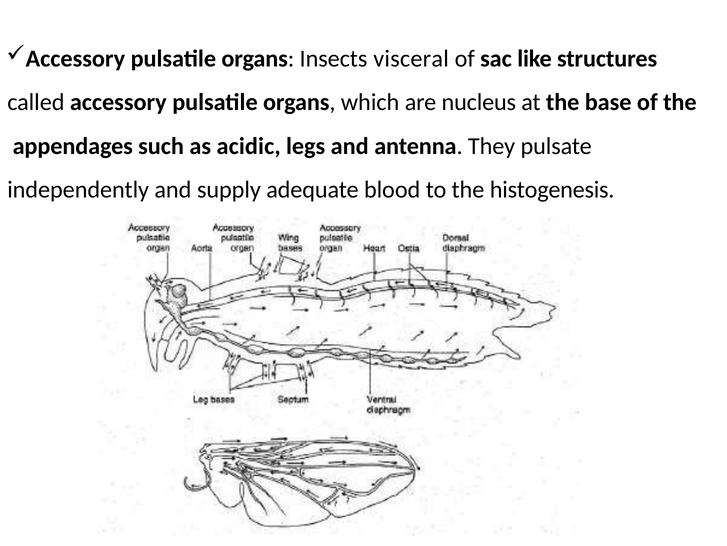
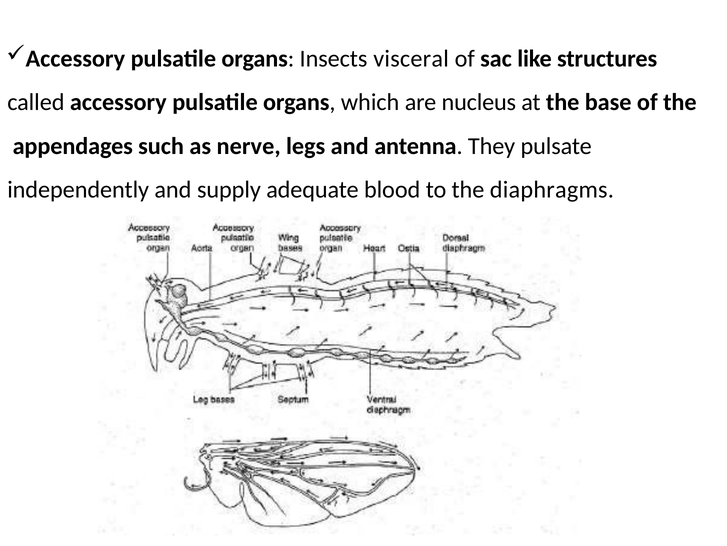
acidic: acidic -> nerve
histogenesis: histogenesis -> diaphragms
